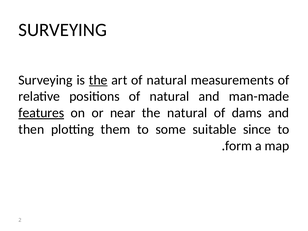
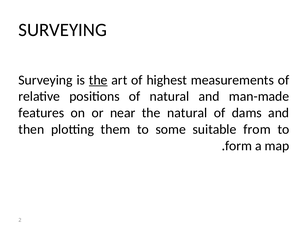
art of natural: natural -> highest
features underline: present -> none
since: since -> from
